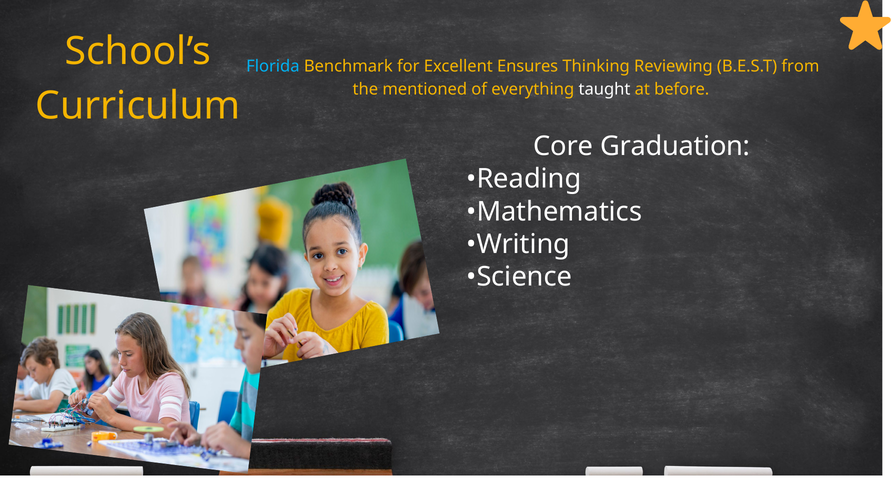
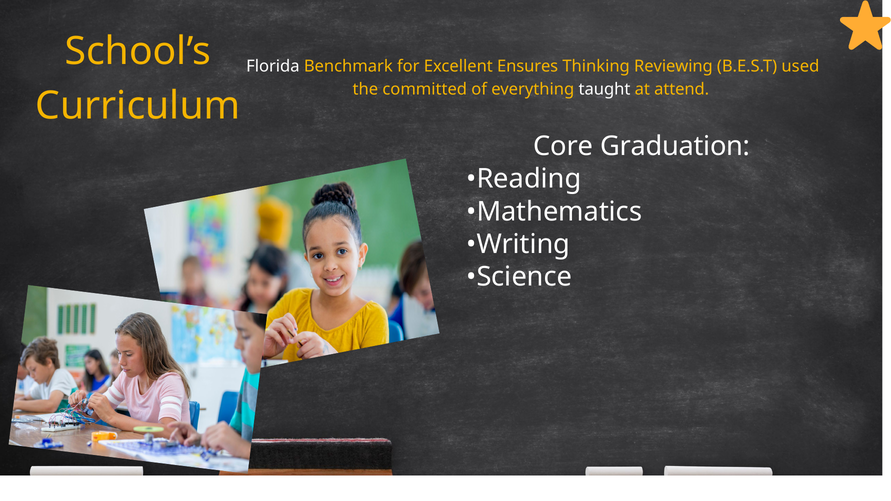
Florida colour: light blue -> white
from: from -> used
mentioned: mentioned -> committed
before: before -> attend
